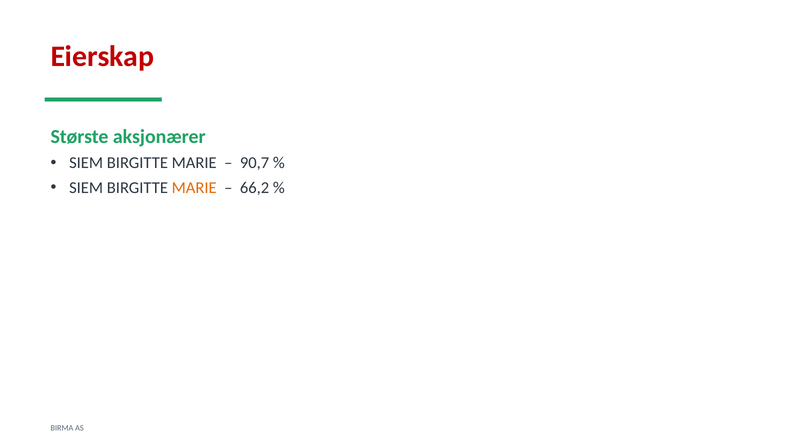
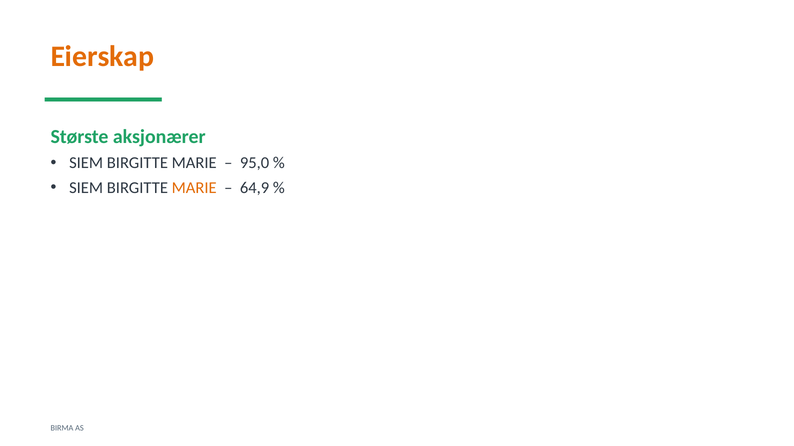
Eierskap colour: red -> orange
90,7: 90,7 -> 95,0
66,2: 66,2 -> 64,9
